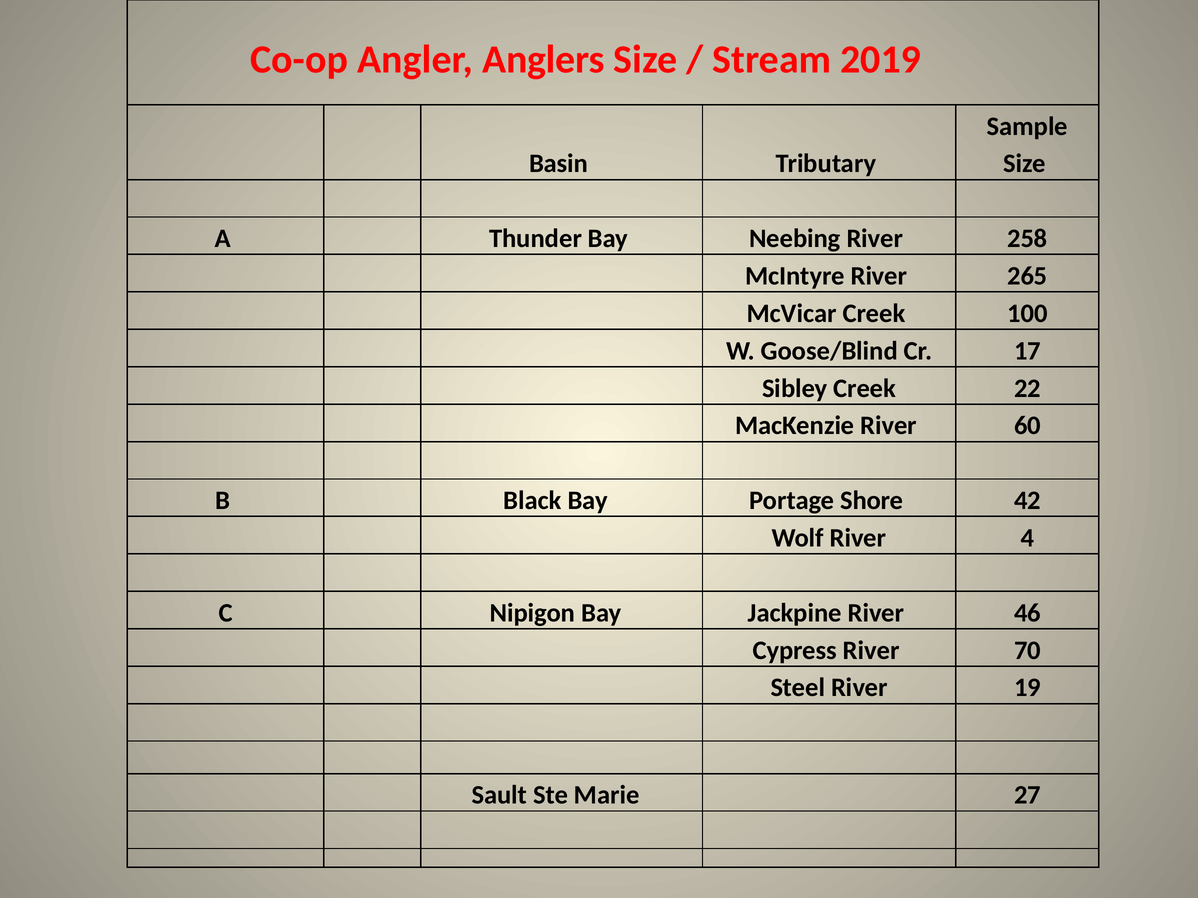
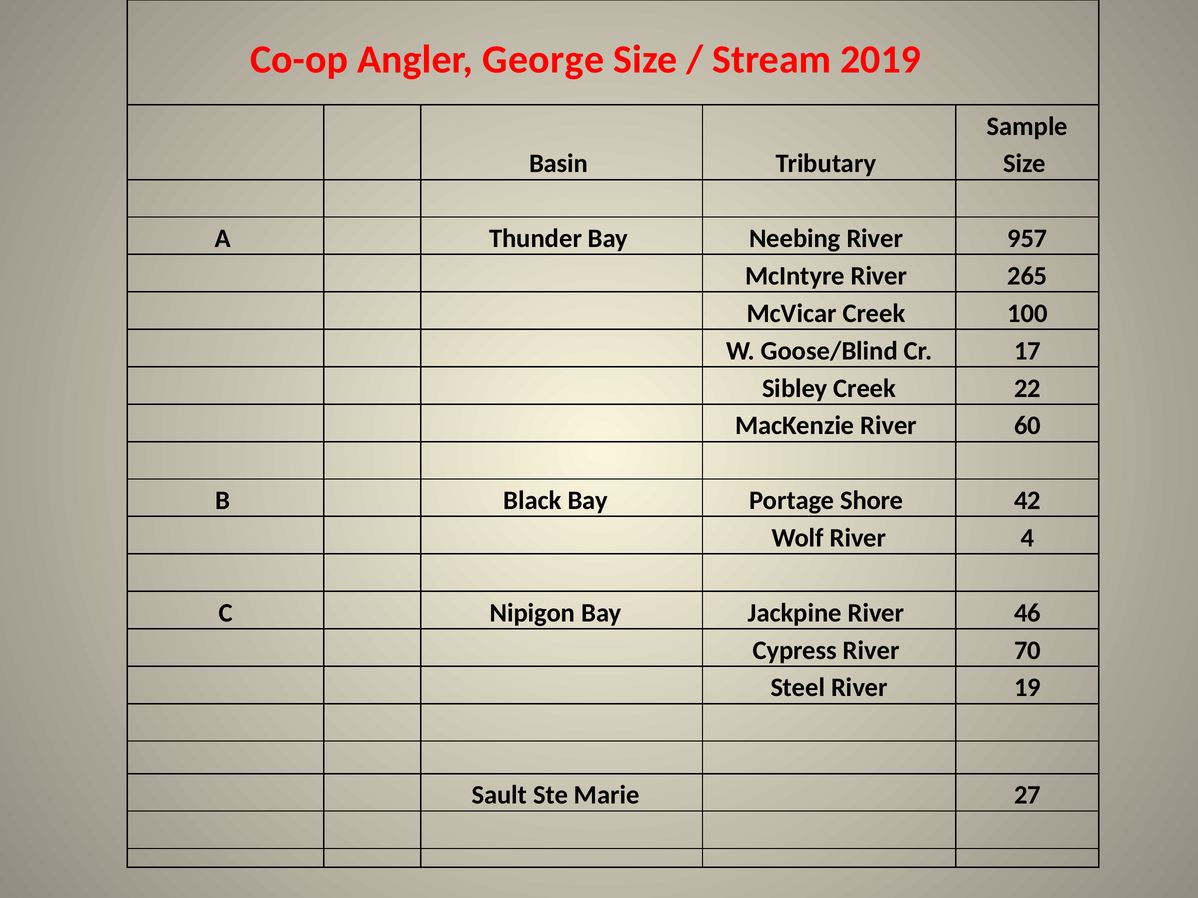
Anglers: Anglers -> George
258: 258 -> 957
